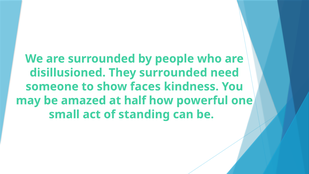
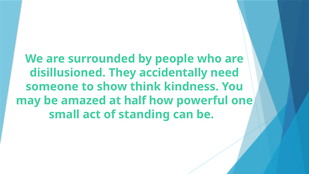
They surrounded: surrounded -> accidentally
faces: faces -> think
